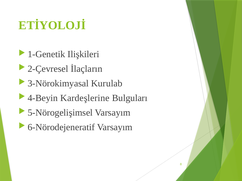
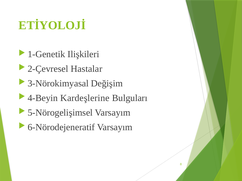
İlaçların: İlaçların -> Hastalar
Kurulab: Kurulab -> Değişim
